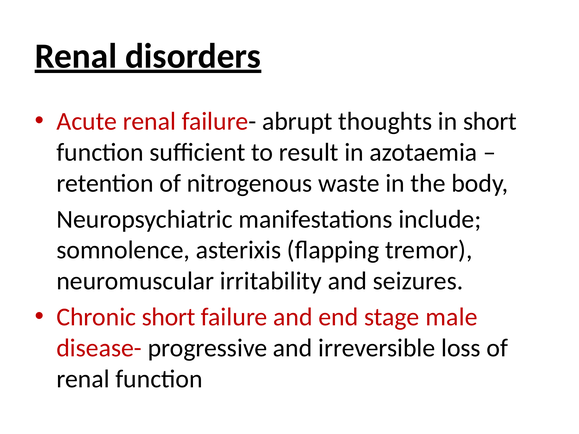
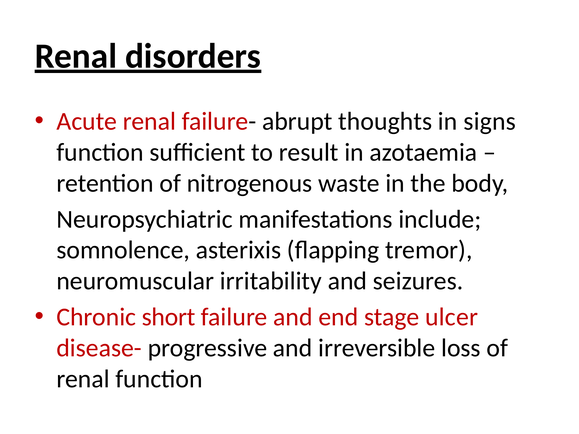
in short: short -> signs
male: male -> ulcer
